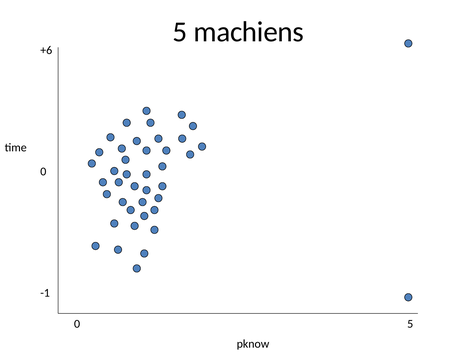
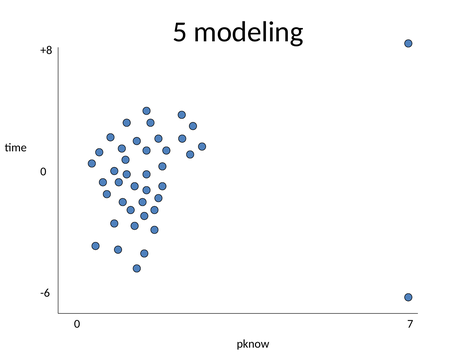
machiens: machiens -> modeling
+6: +6 -> +8
-1: -1 -> -6
0 5: 5 -> 7
